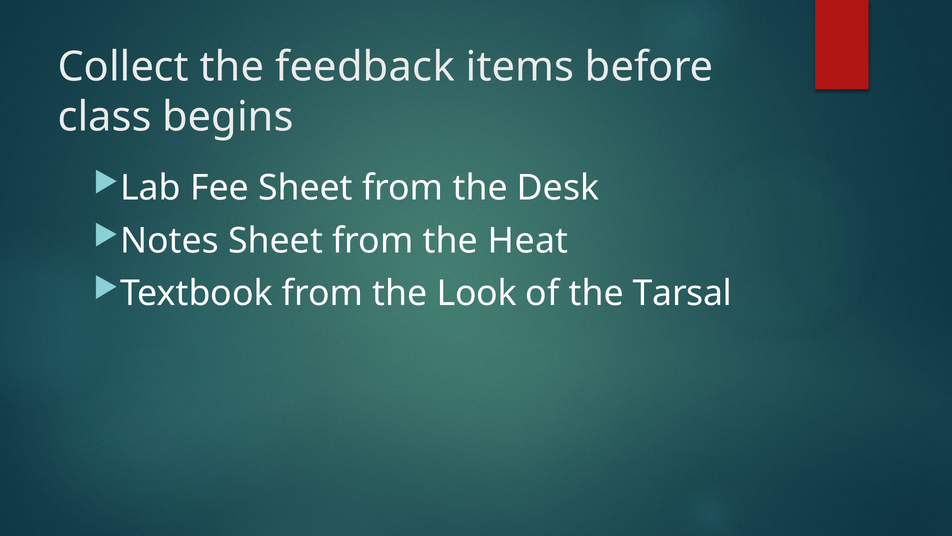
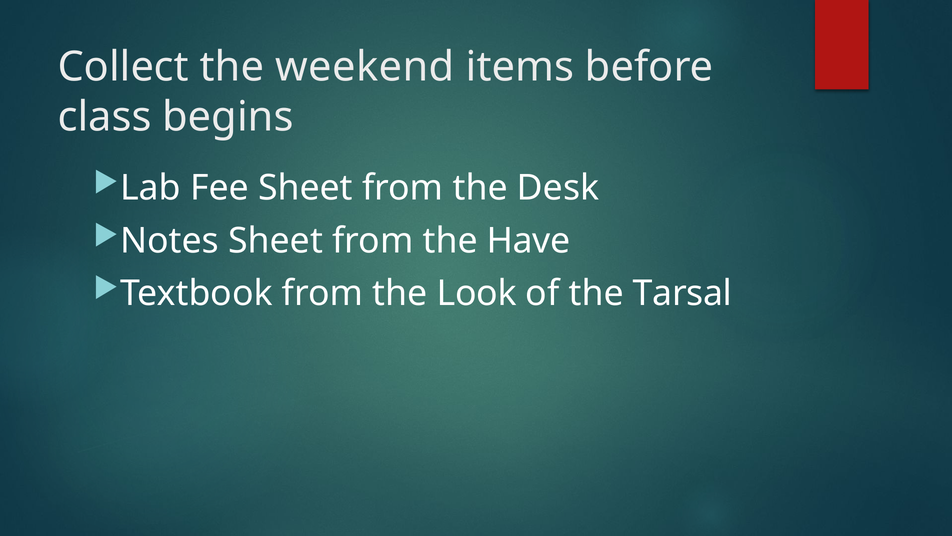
feedback: feedback -> weekend
Heat: Heat -> Have
